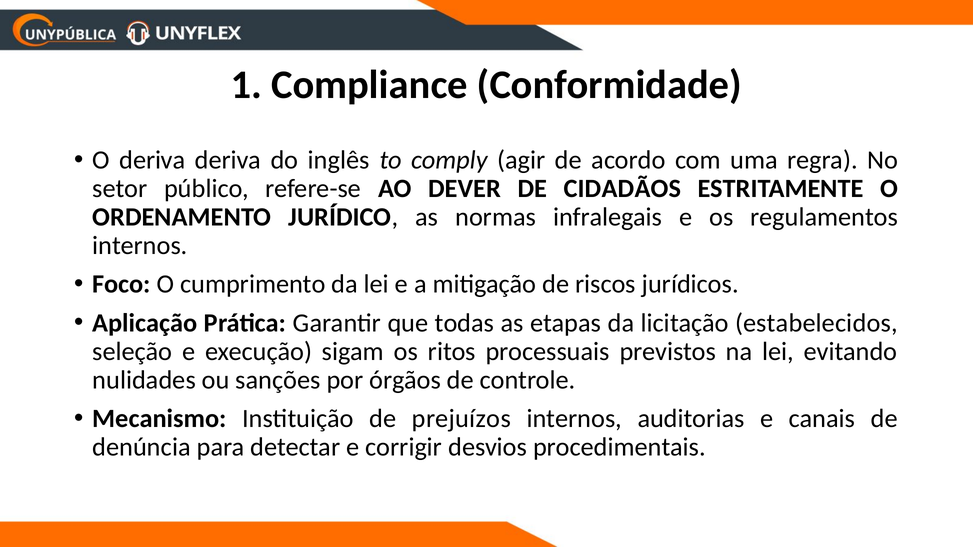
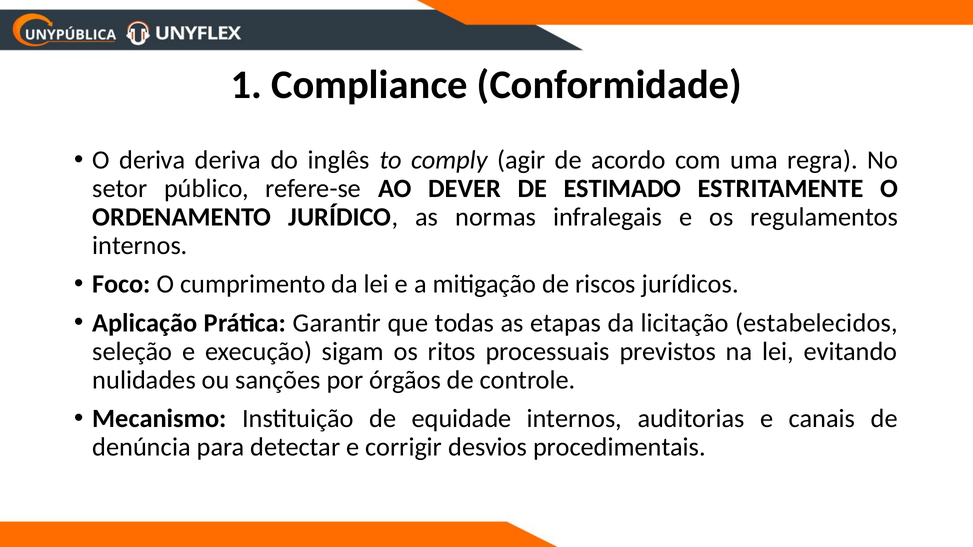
CIDADÃOS: CIDADÃOS -> ESTIMADO
prejuízos: prejuízos -> equidade
